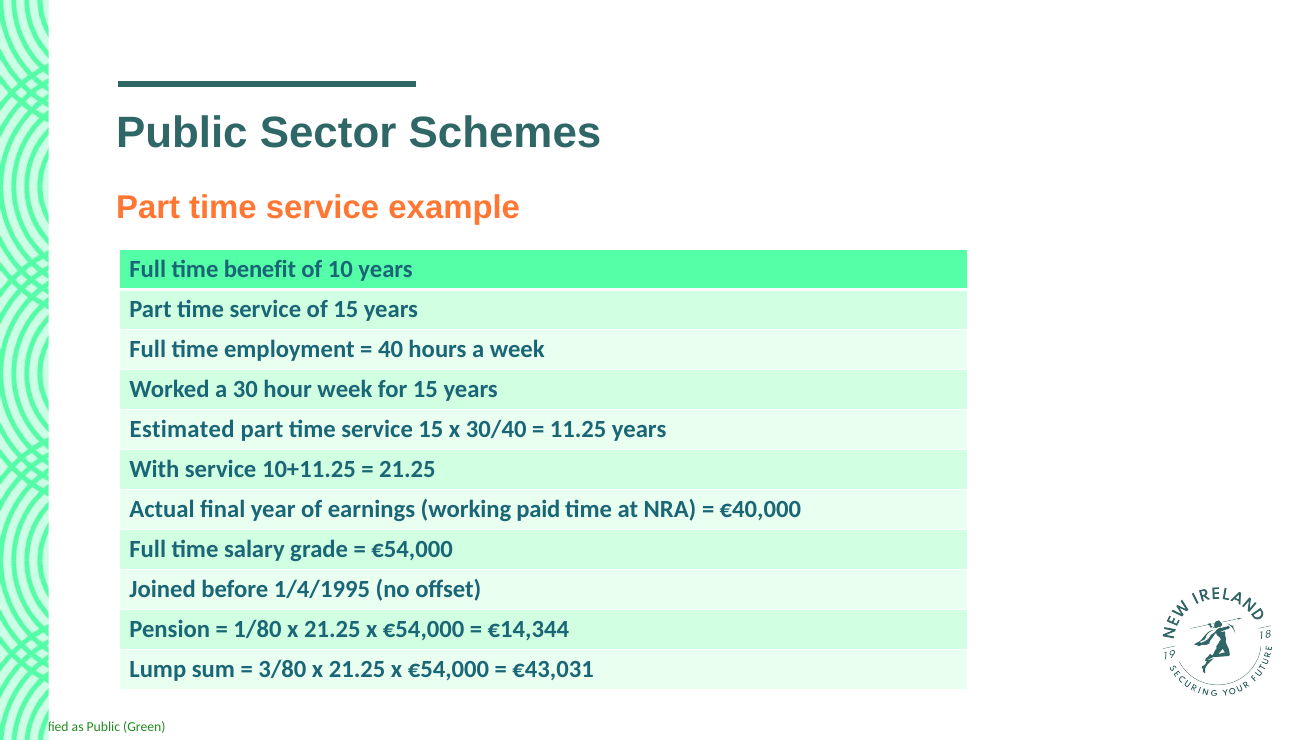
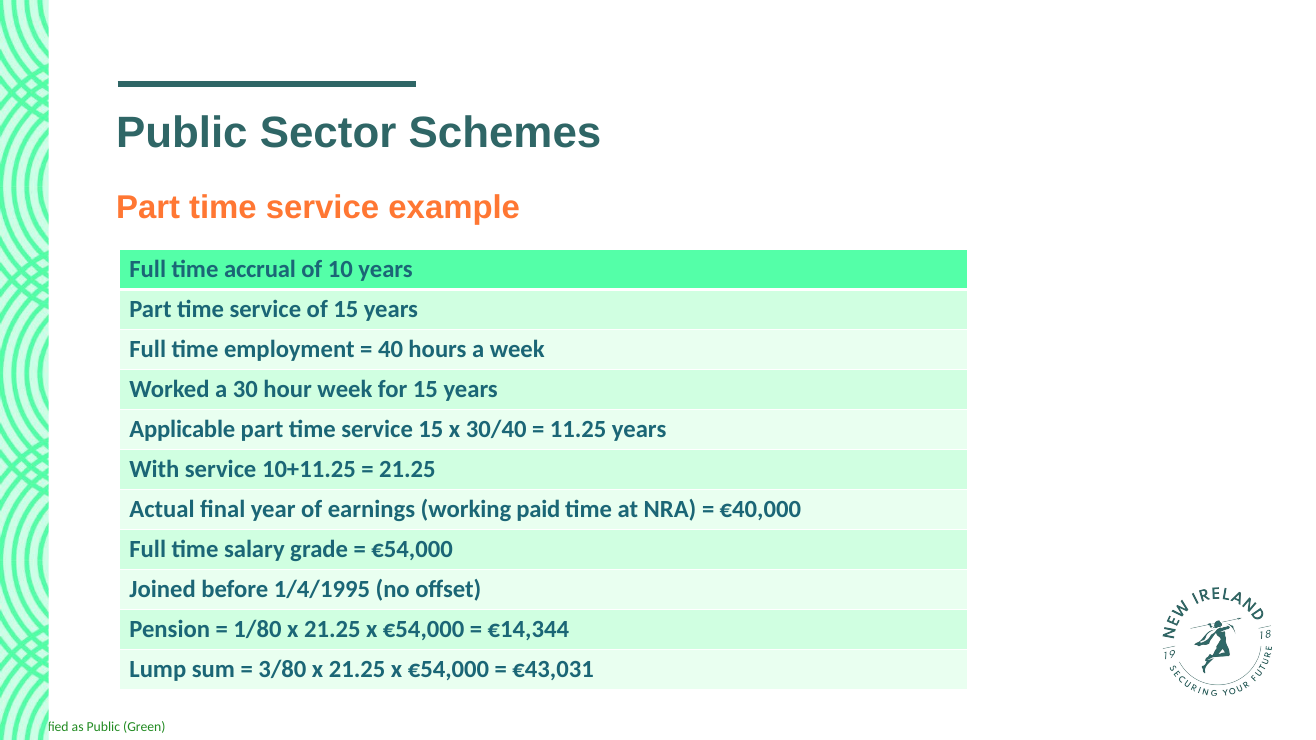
benefit: benefit -> accrual
Estimated: Estimated -> Applicable
